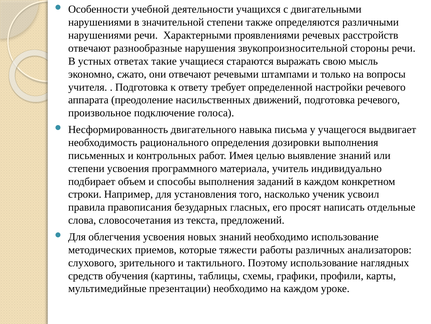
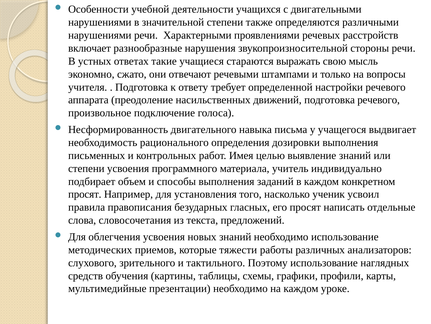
отвечают at (90, 48): отвечают -> включает
строки at (85, 194): строки -> просят
